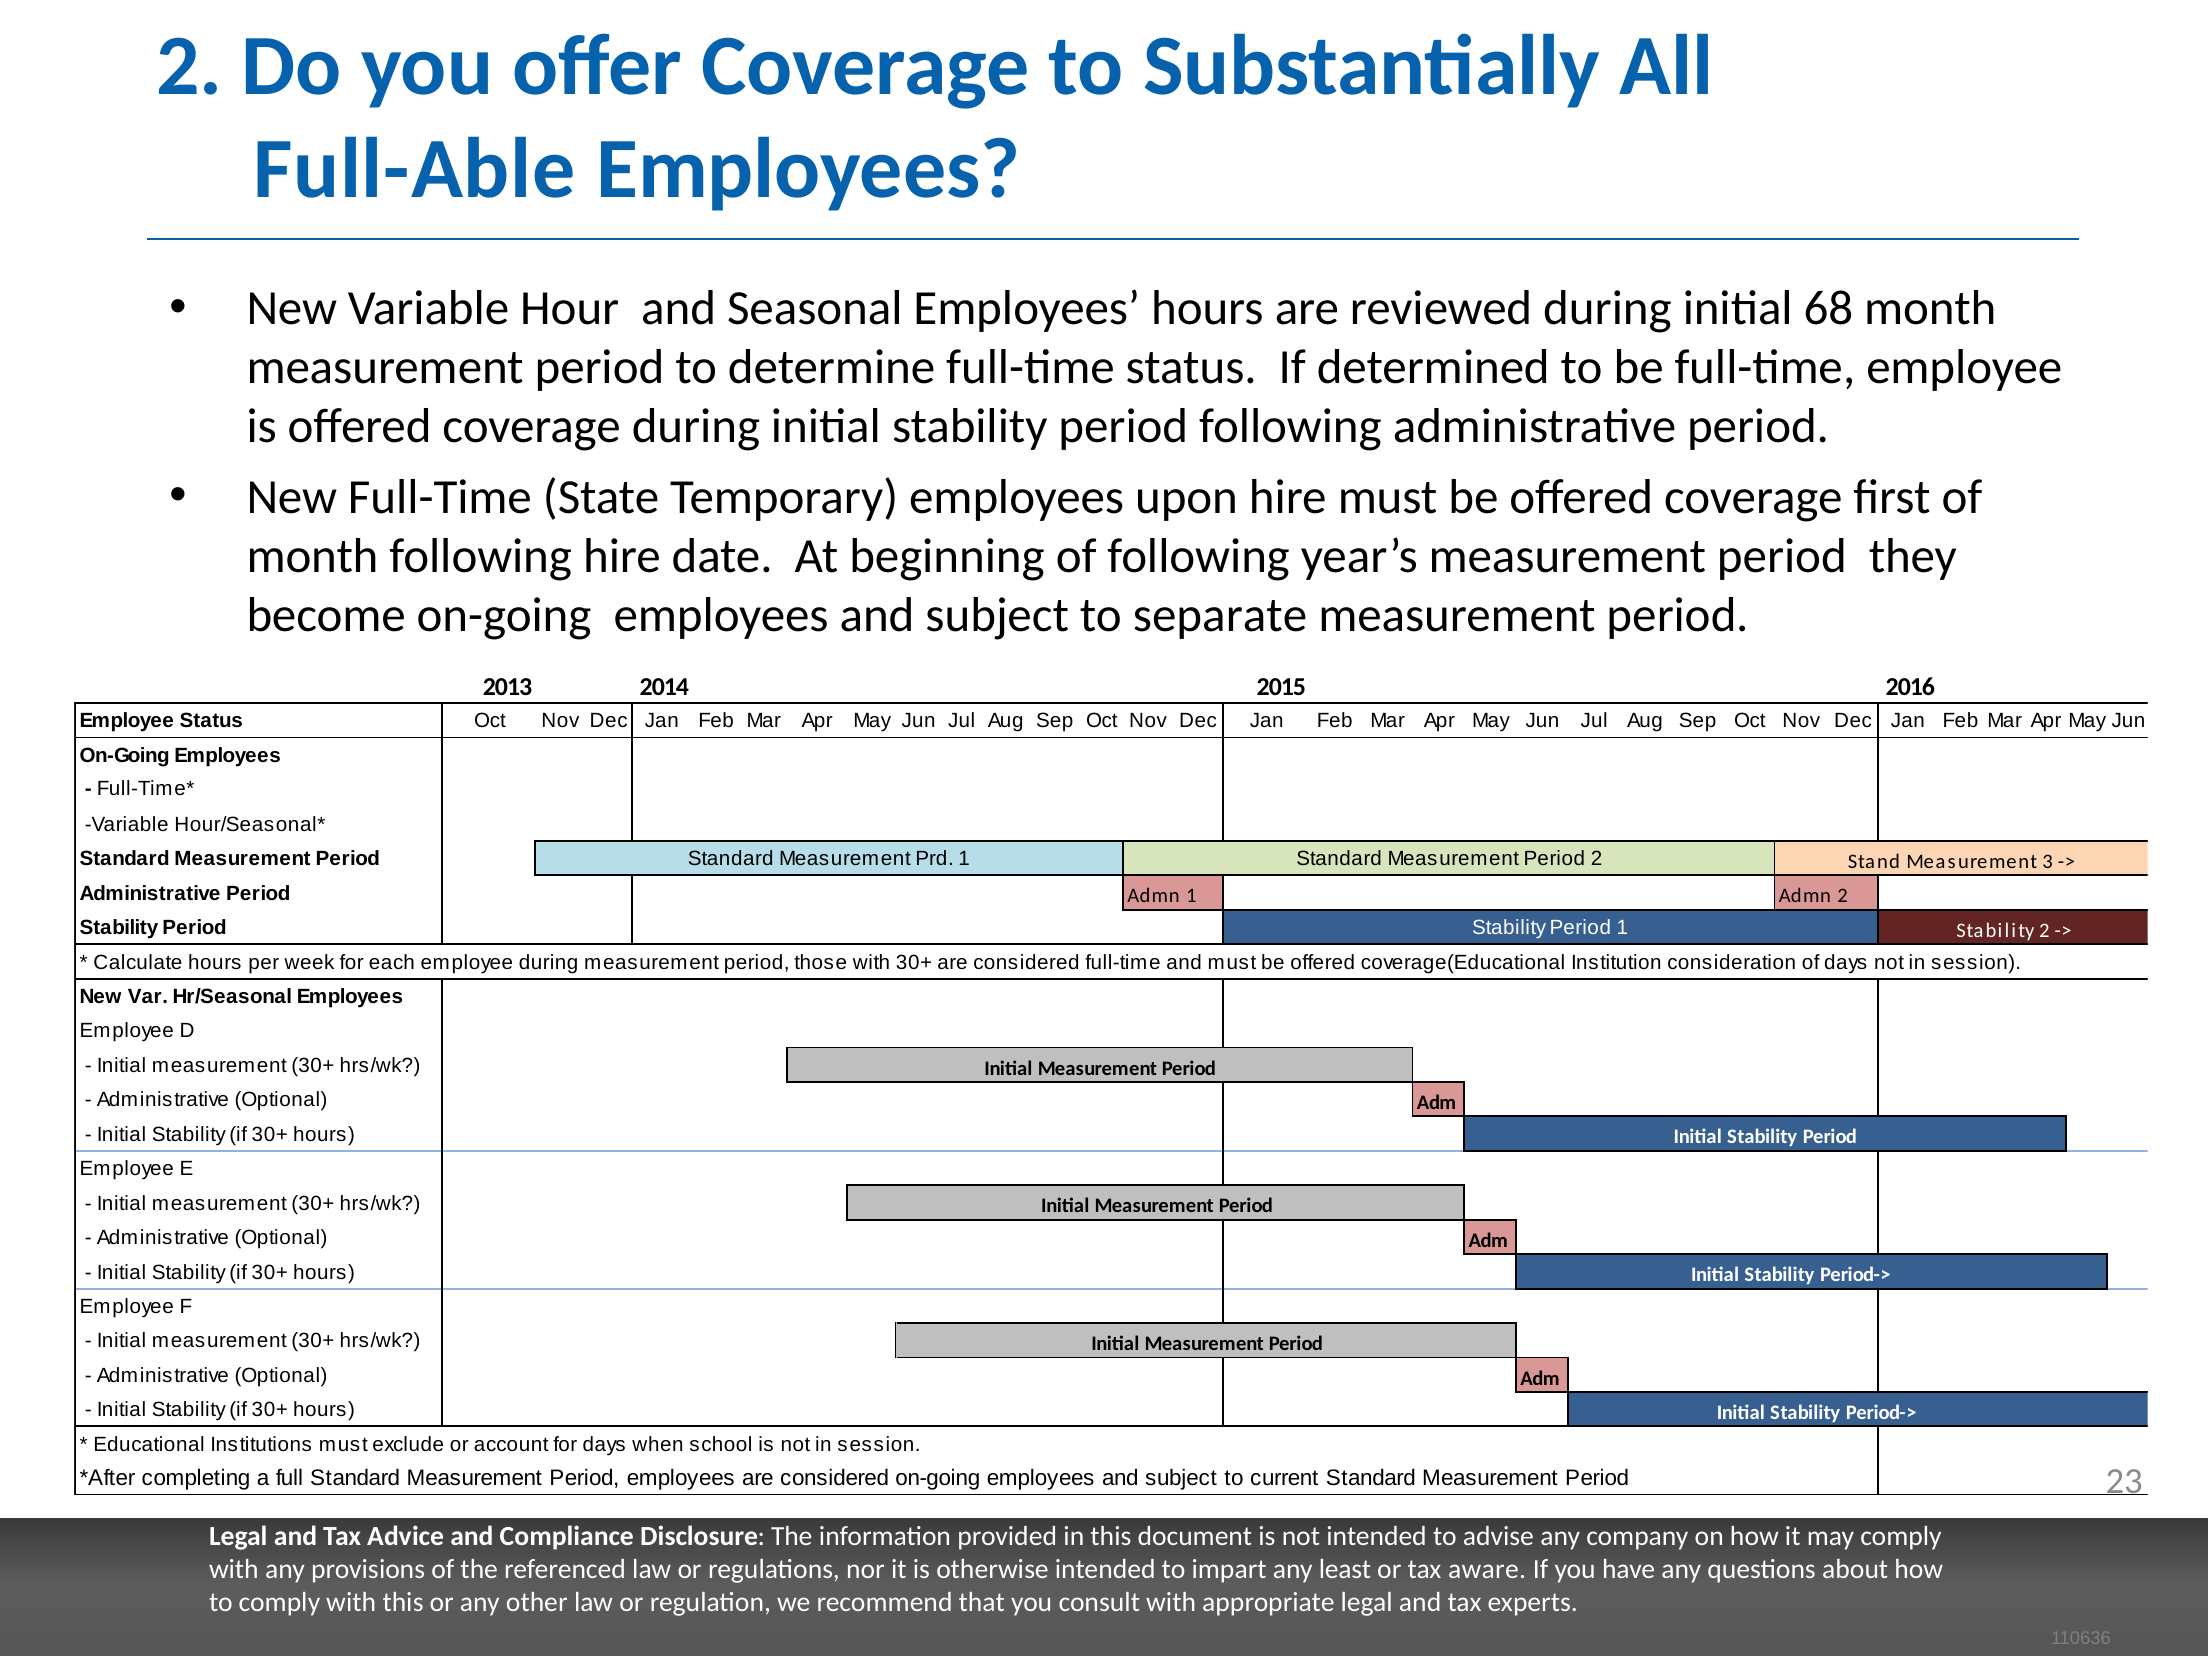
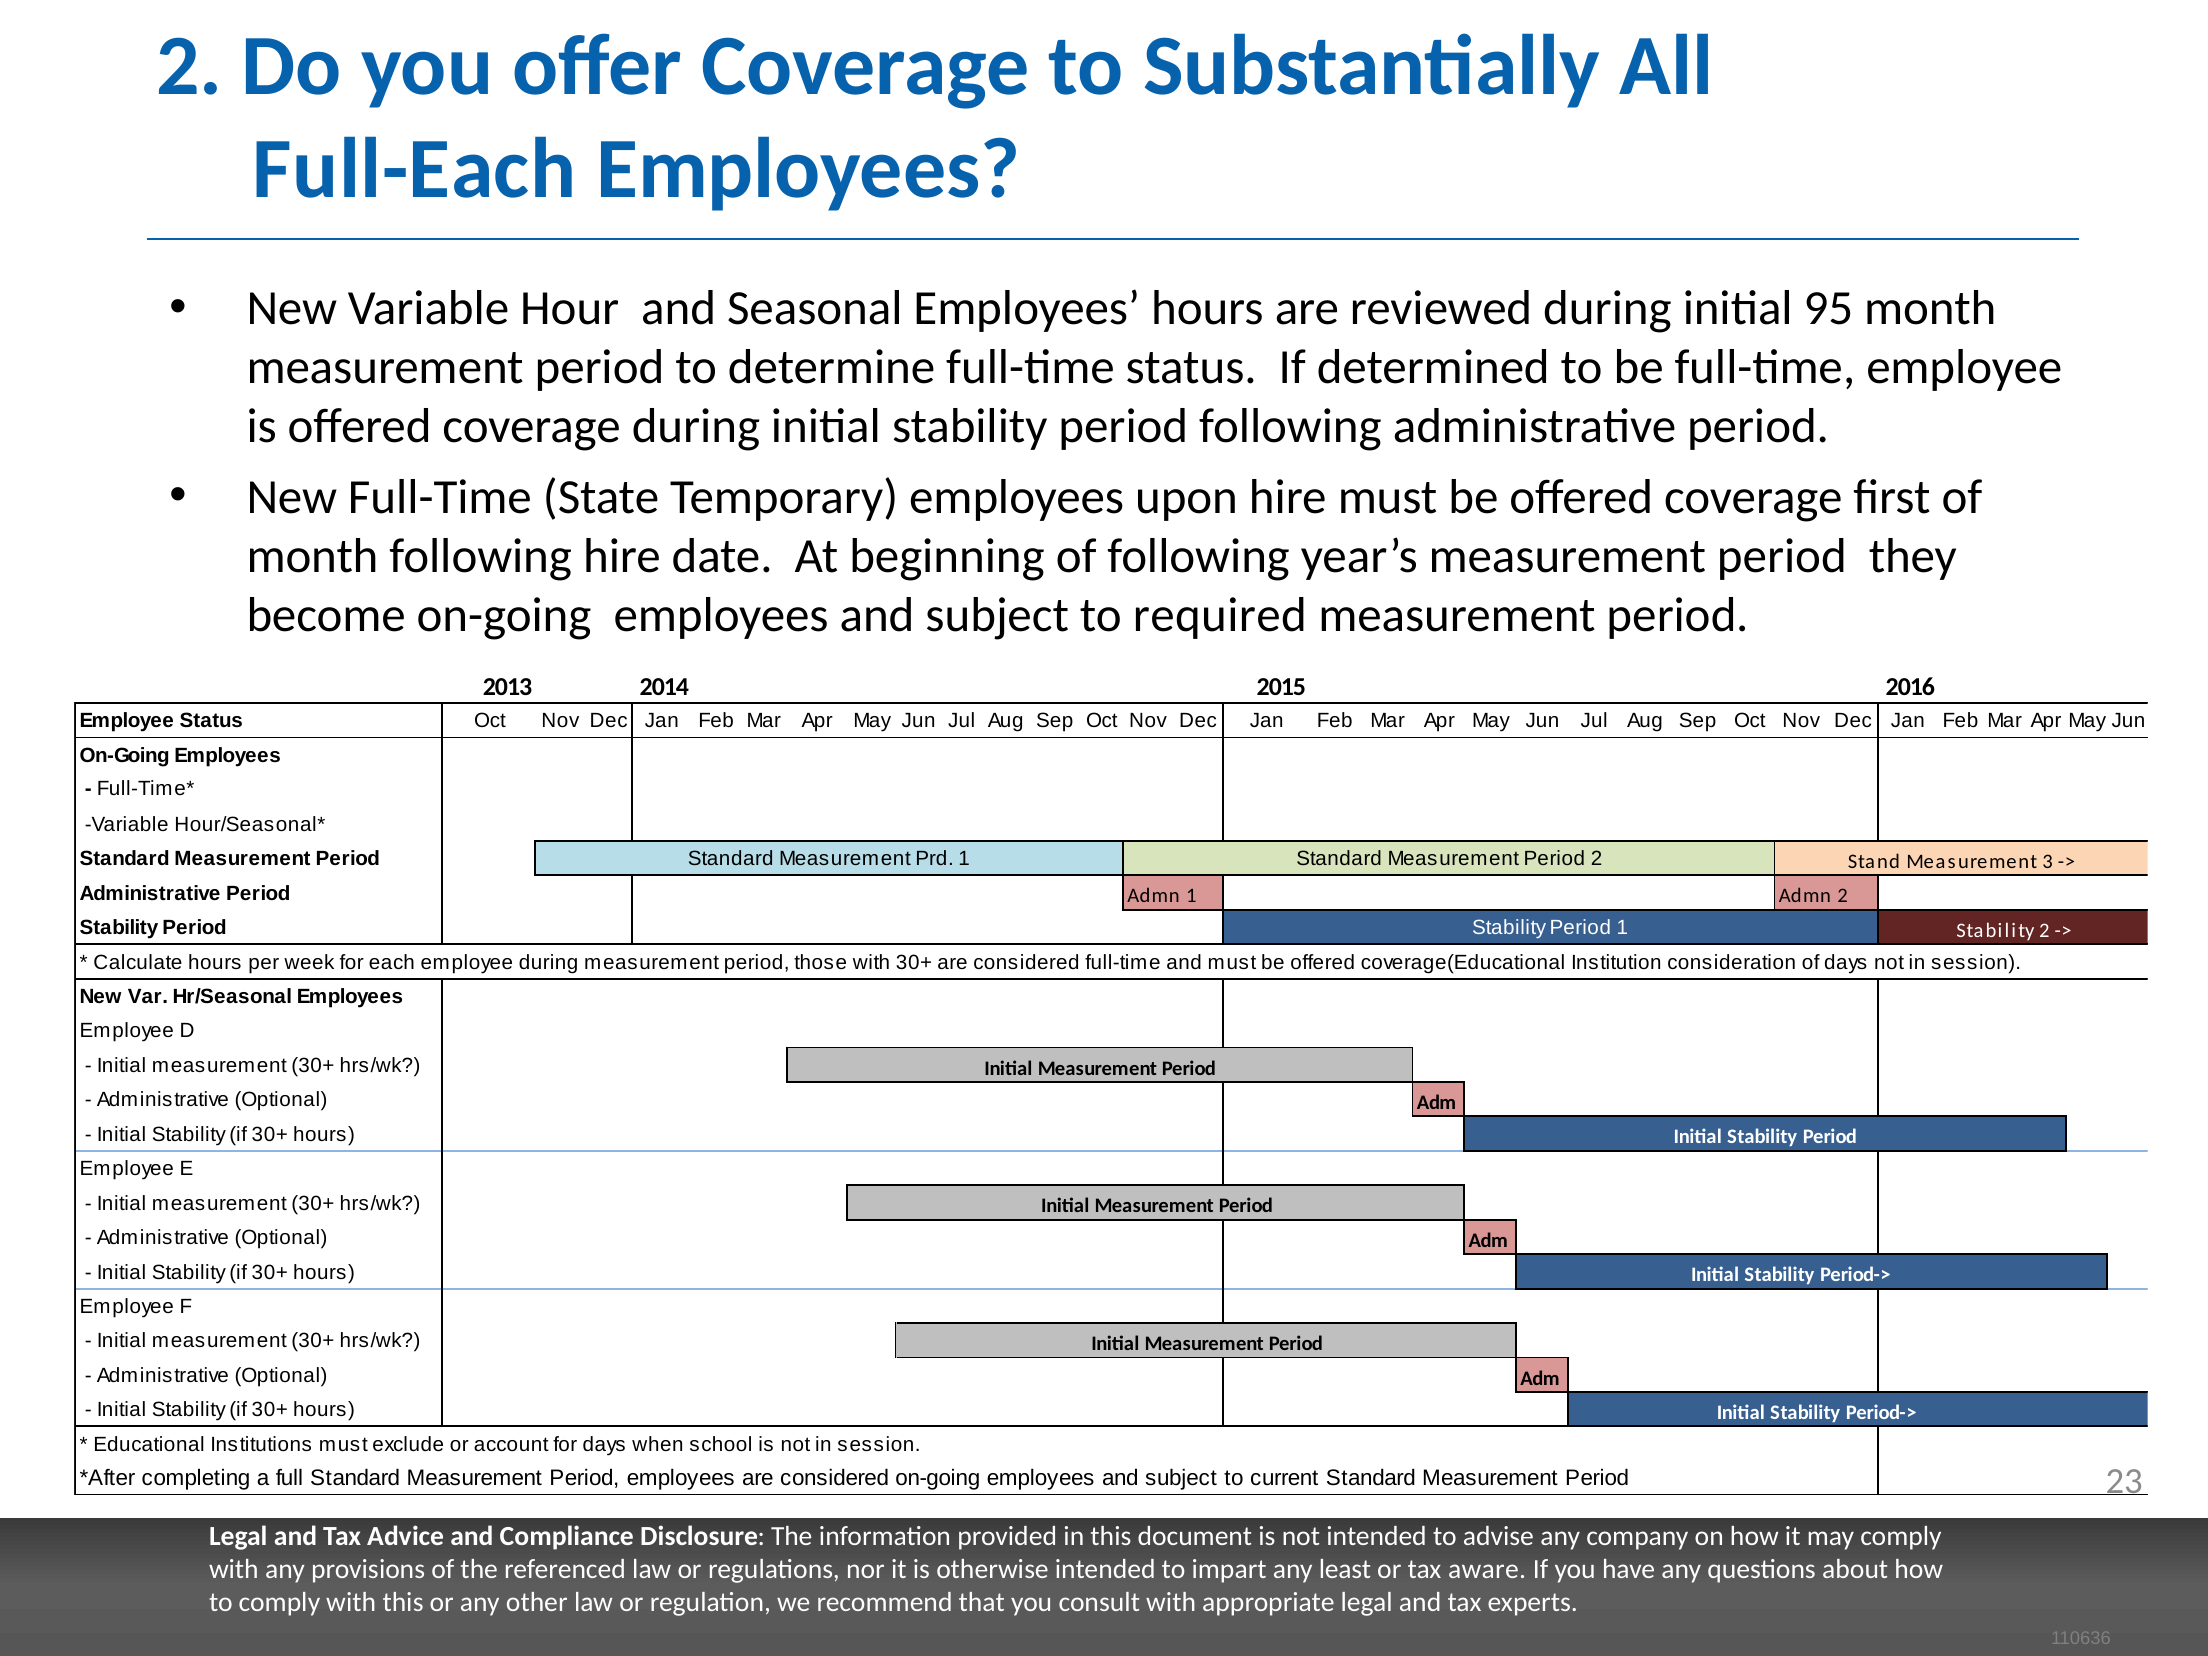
Full-Able: Full-Able -> Full-Each
68: 68 -> 95
separate: separate -> required
